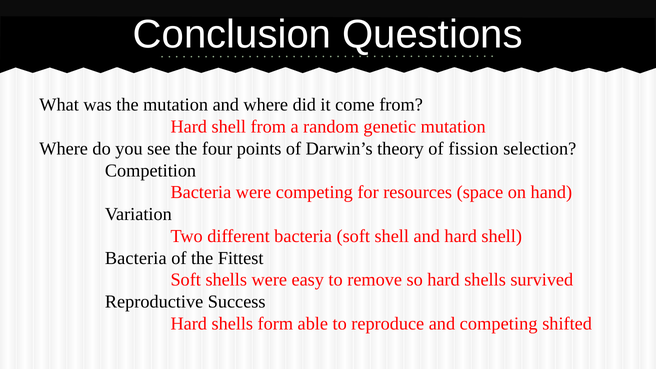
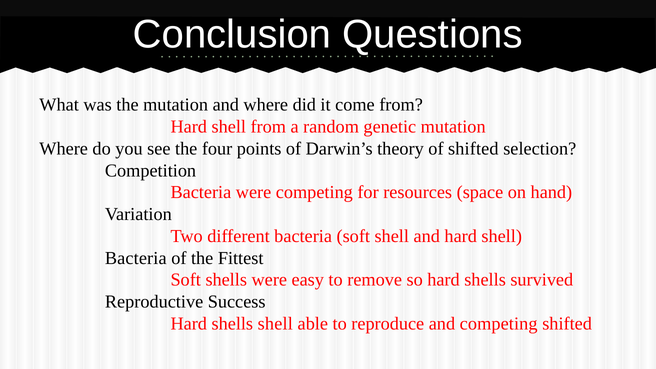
of fission: fission -> shifted
shells form: form -> shell
